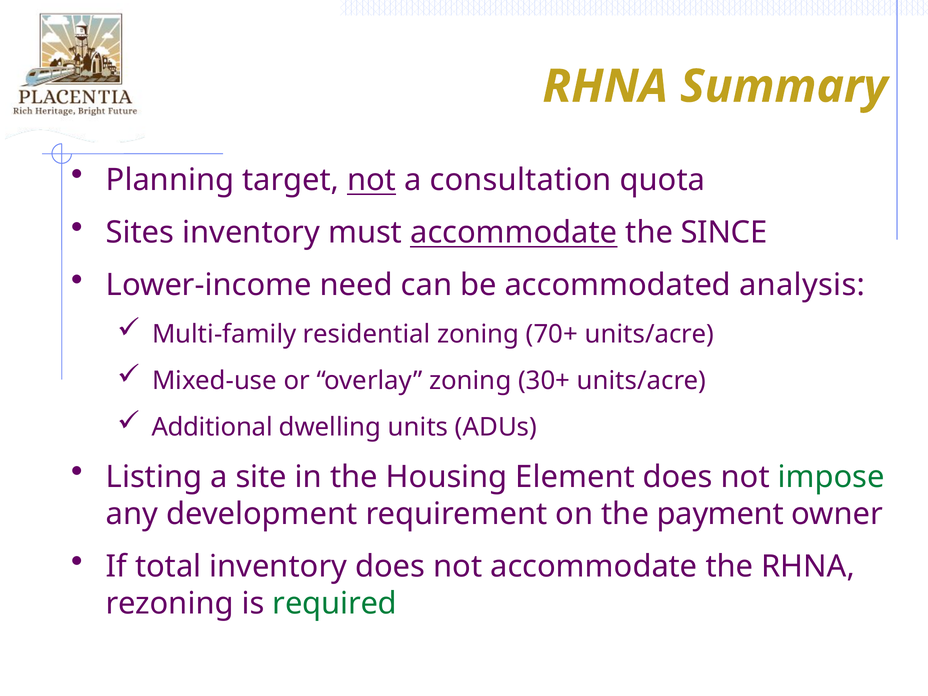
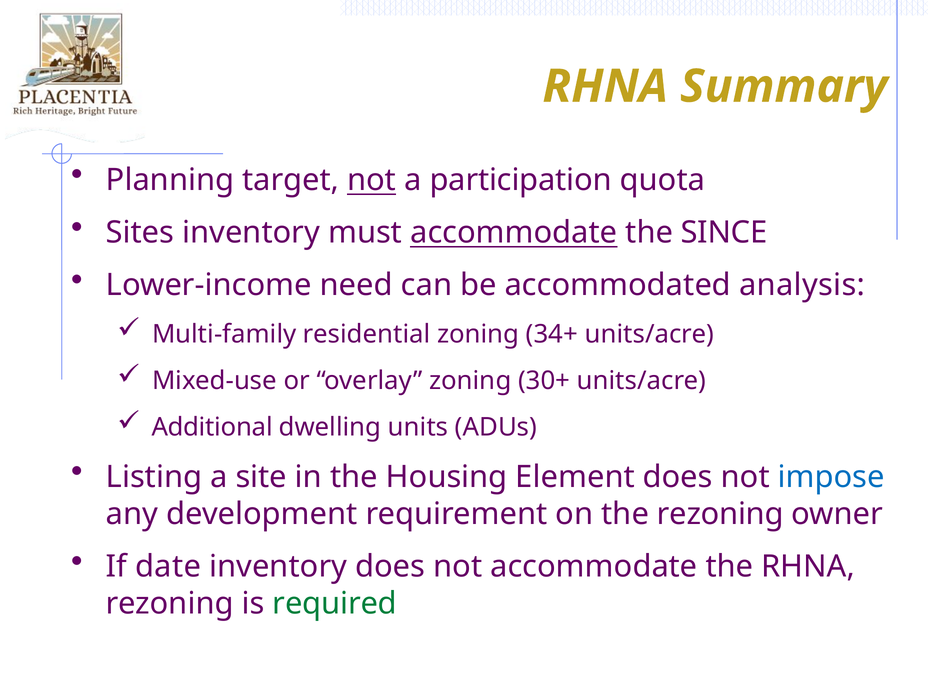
consultation: consultation -> participation
70+: 70+ -> 34+
impose colour: green -> blue
the payment: payment -> rezoning
total: total -> date
